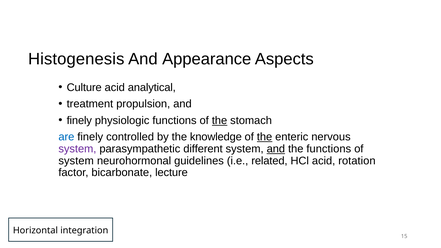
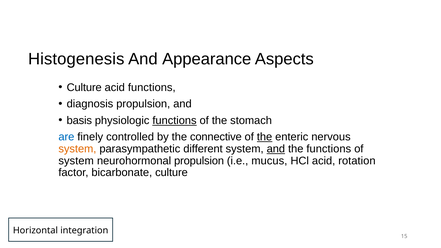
acid analytical: analytical -> functions
treatment: treatment -> diagnosis
finely at (79, 120): finely -> basis
functions at (174, 120) underline: none -> present
the at (220, 120) underline: present -> none
knowledge: knowledge -> connective
system at (77, 149) colour: purple -> orange
neurohormonal guidelines: guidelines -> propulsion
related: related -> mucus
bicarbonate lecture: lecture -> culture
